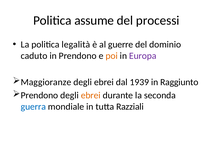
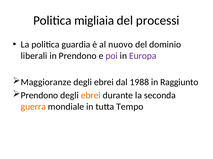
assume: assume -> migliaia
legalità: legalità -> guardia
guerre: guerre -> nuovo
caduto: caduto -> liberali
poi colour: orange -> purple
1939: 1939 -> 1988
guerra colour: blue -> orange
Razziali: Razziali -> Tempo
